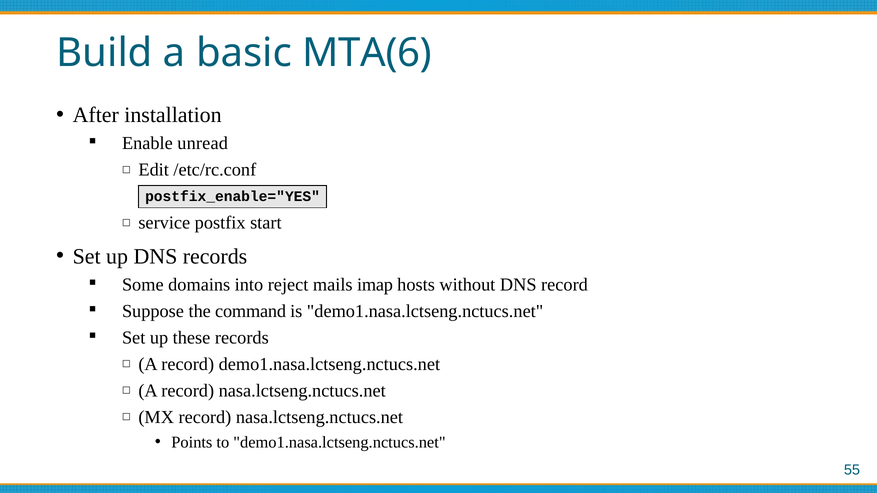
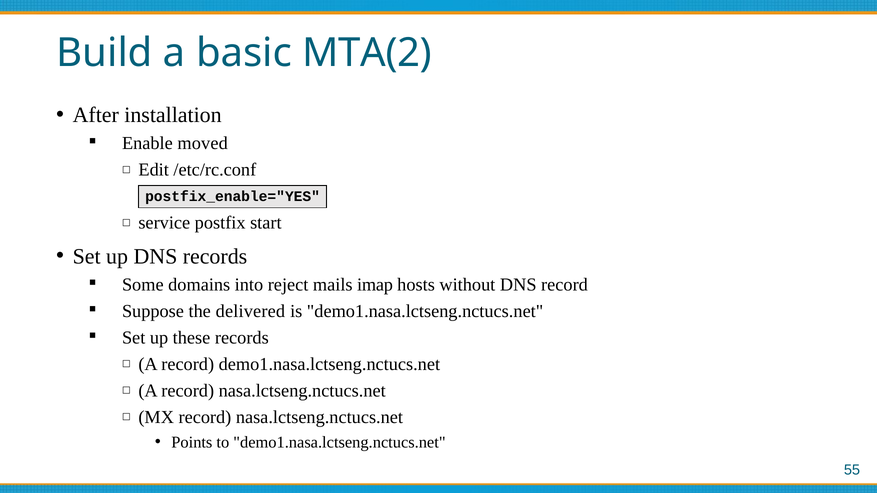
MTA(6: MTA(6 -> MTA(2
unread: unread -> moved
command: command -> delivered
